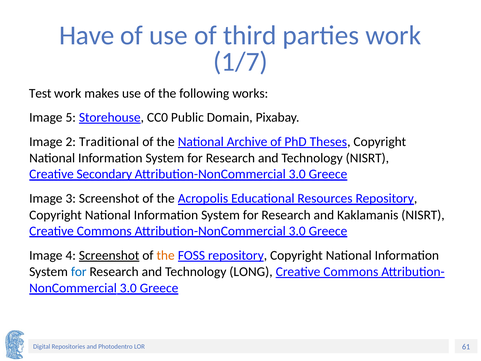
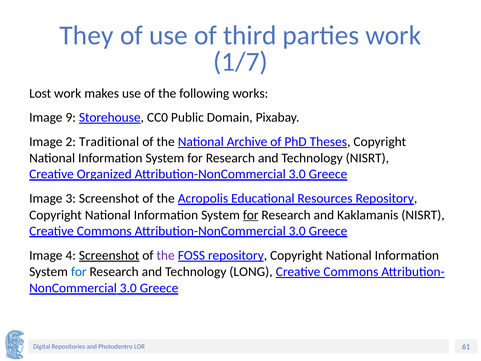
Have: Have -> They
Test: Test -> Lost
5: 5 -> 9
Secondary: Secondary -> Organized
for at (251, 215) underline: none -> present
the at (166, 255) colour: orange -> purple
